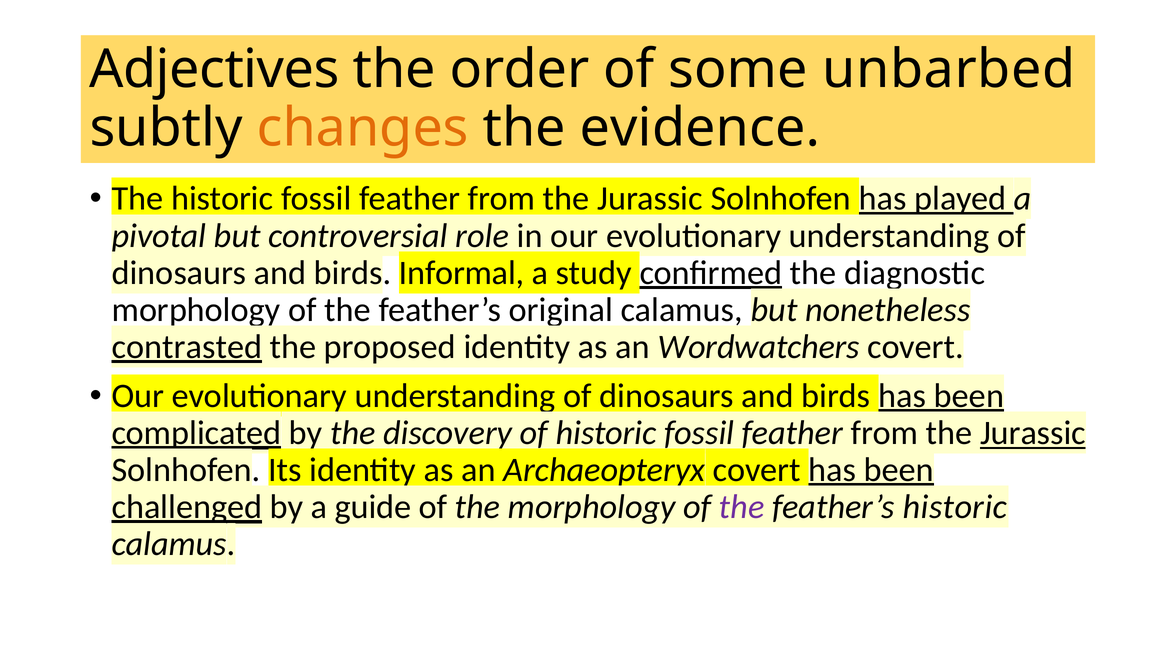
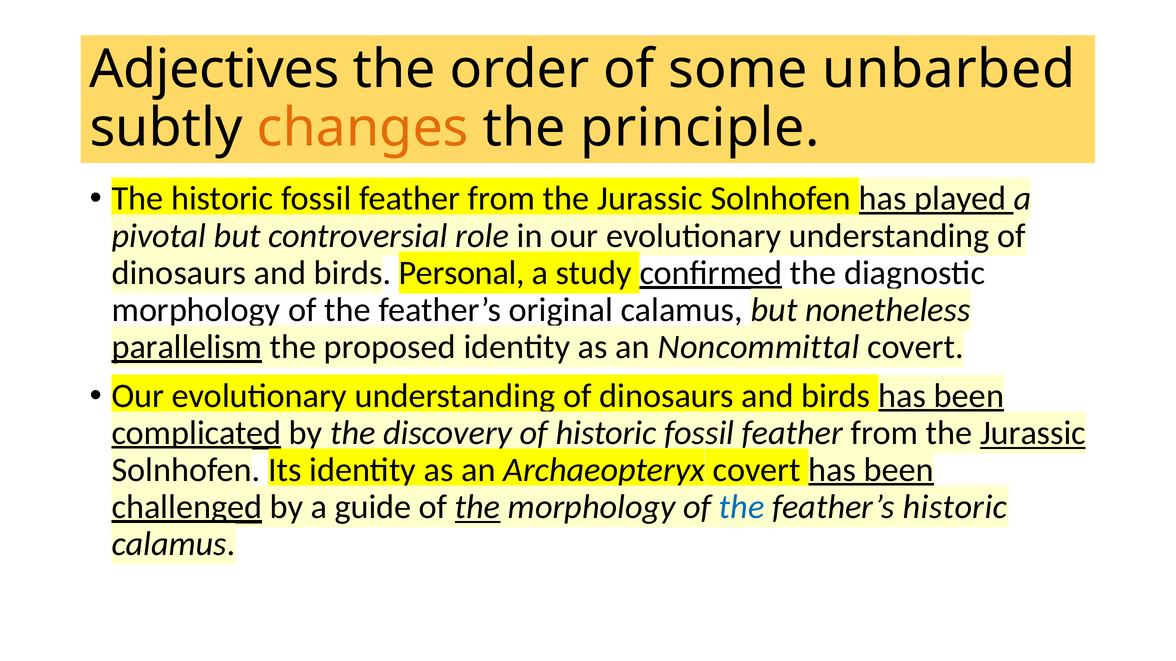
evidence: evidence -> principle
Informal: Informal -> Personal
contrasted: contrasted -> parallelism
Wordwatchers: Wordwatchers -> Noncommittal
the at (478, 507) underline: none -> present
the at (742, 507) colour: purple -> blue
